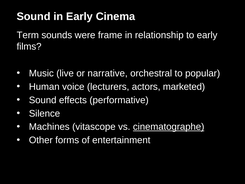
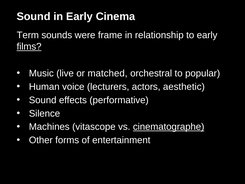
films underline: none -> present
narrative: narrative -> matched
marketed: marketed -> aesthetic
